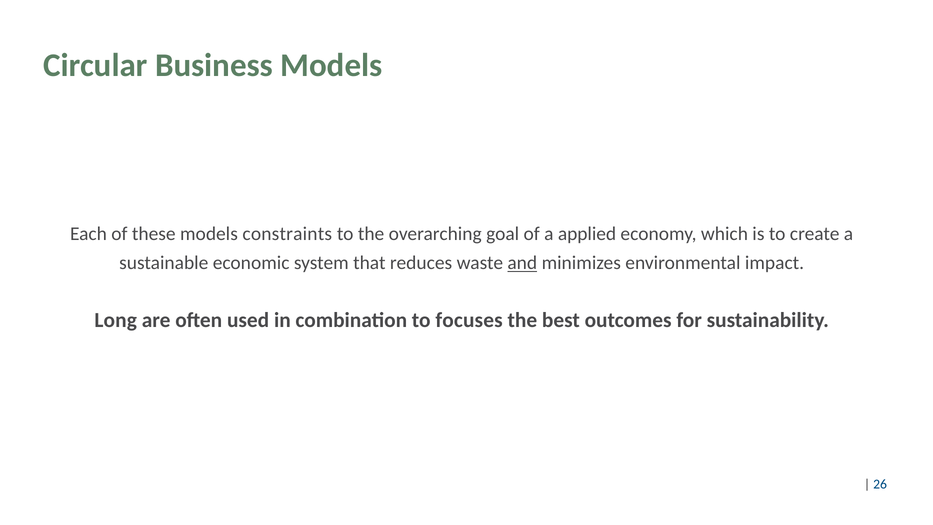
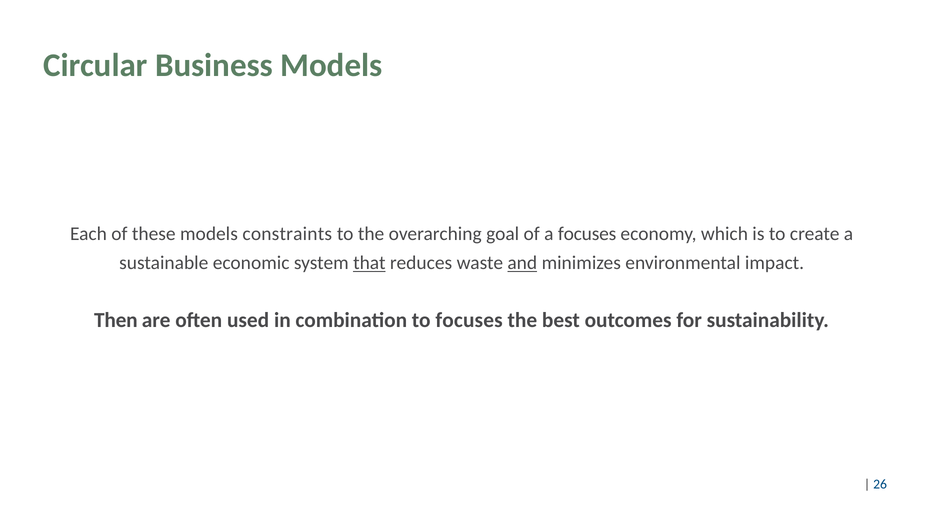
a applied: applied -> focuses
that underline: none -> present
Long: Long -> Then
